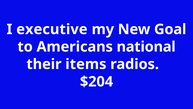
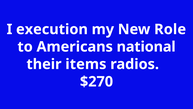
executive: executive -> execution
Goal: Goal -> Role
$204: $204 -> $270
